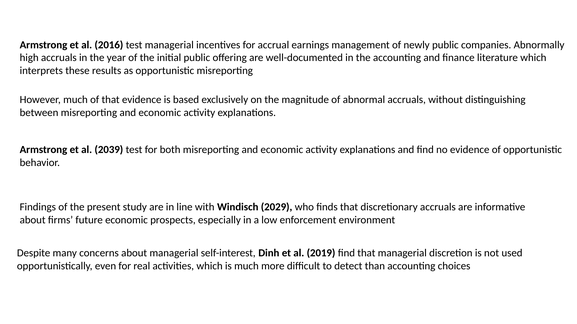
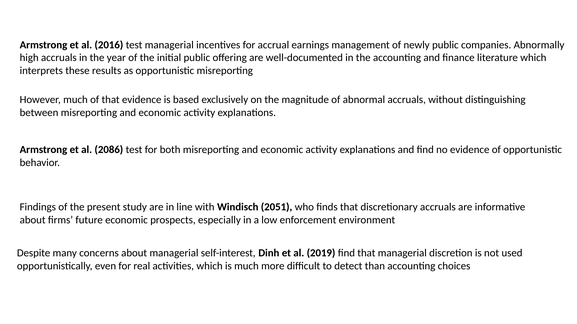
2039: 2039 -> 2086
2029: 2029 -> 2051
